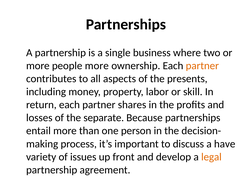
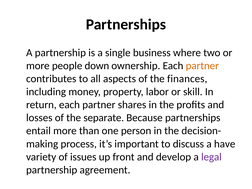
people more: more -> down
presents: presents -> finances
legal colour: orange -> purple
